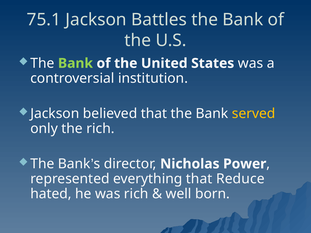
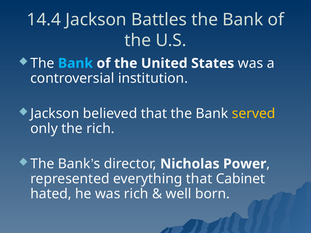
75.1: 75.1 -> 14.4
Bank at (75, 63) colour: light green -> light blue
Reduce: Reduce -> Cabinet
